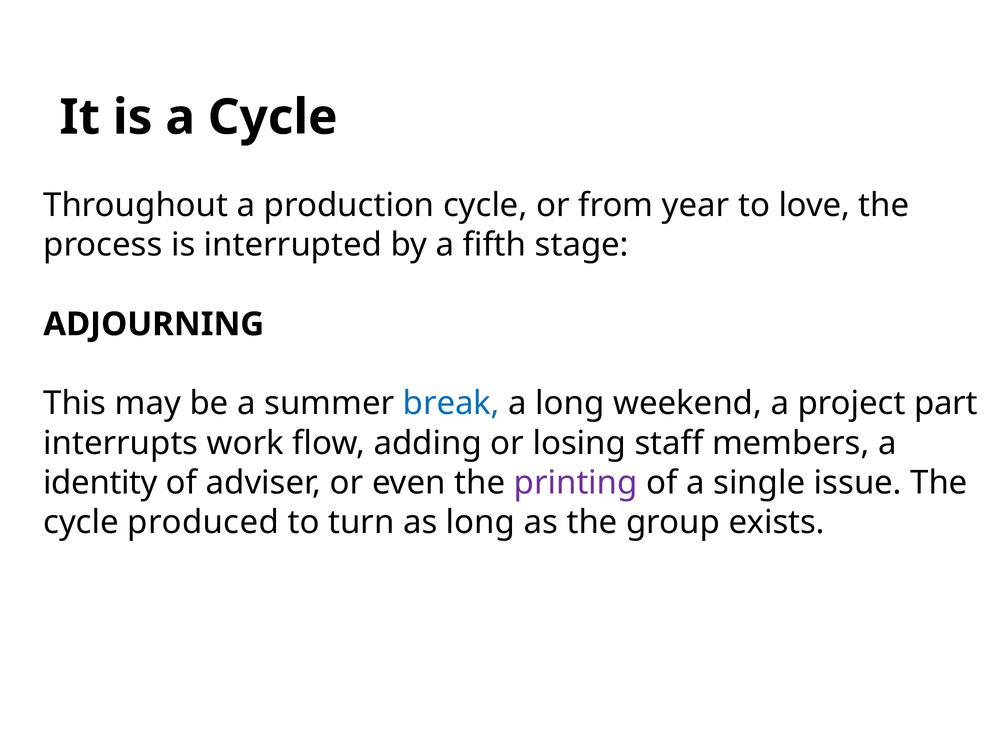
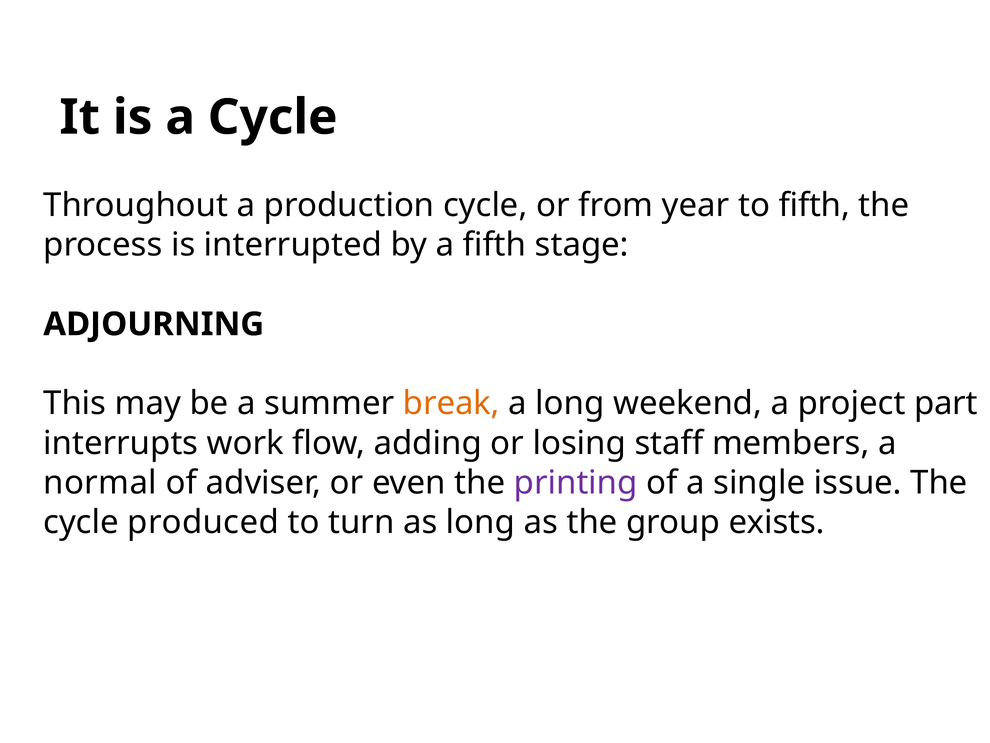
to love: love -> fifth
break colour: blue -> orange
identity: identity -> normal
